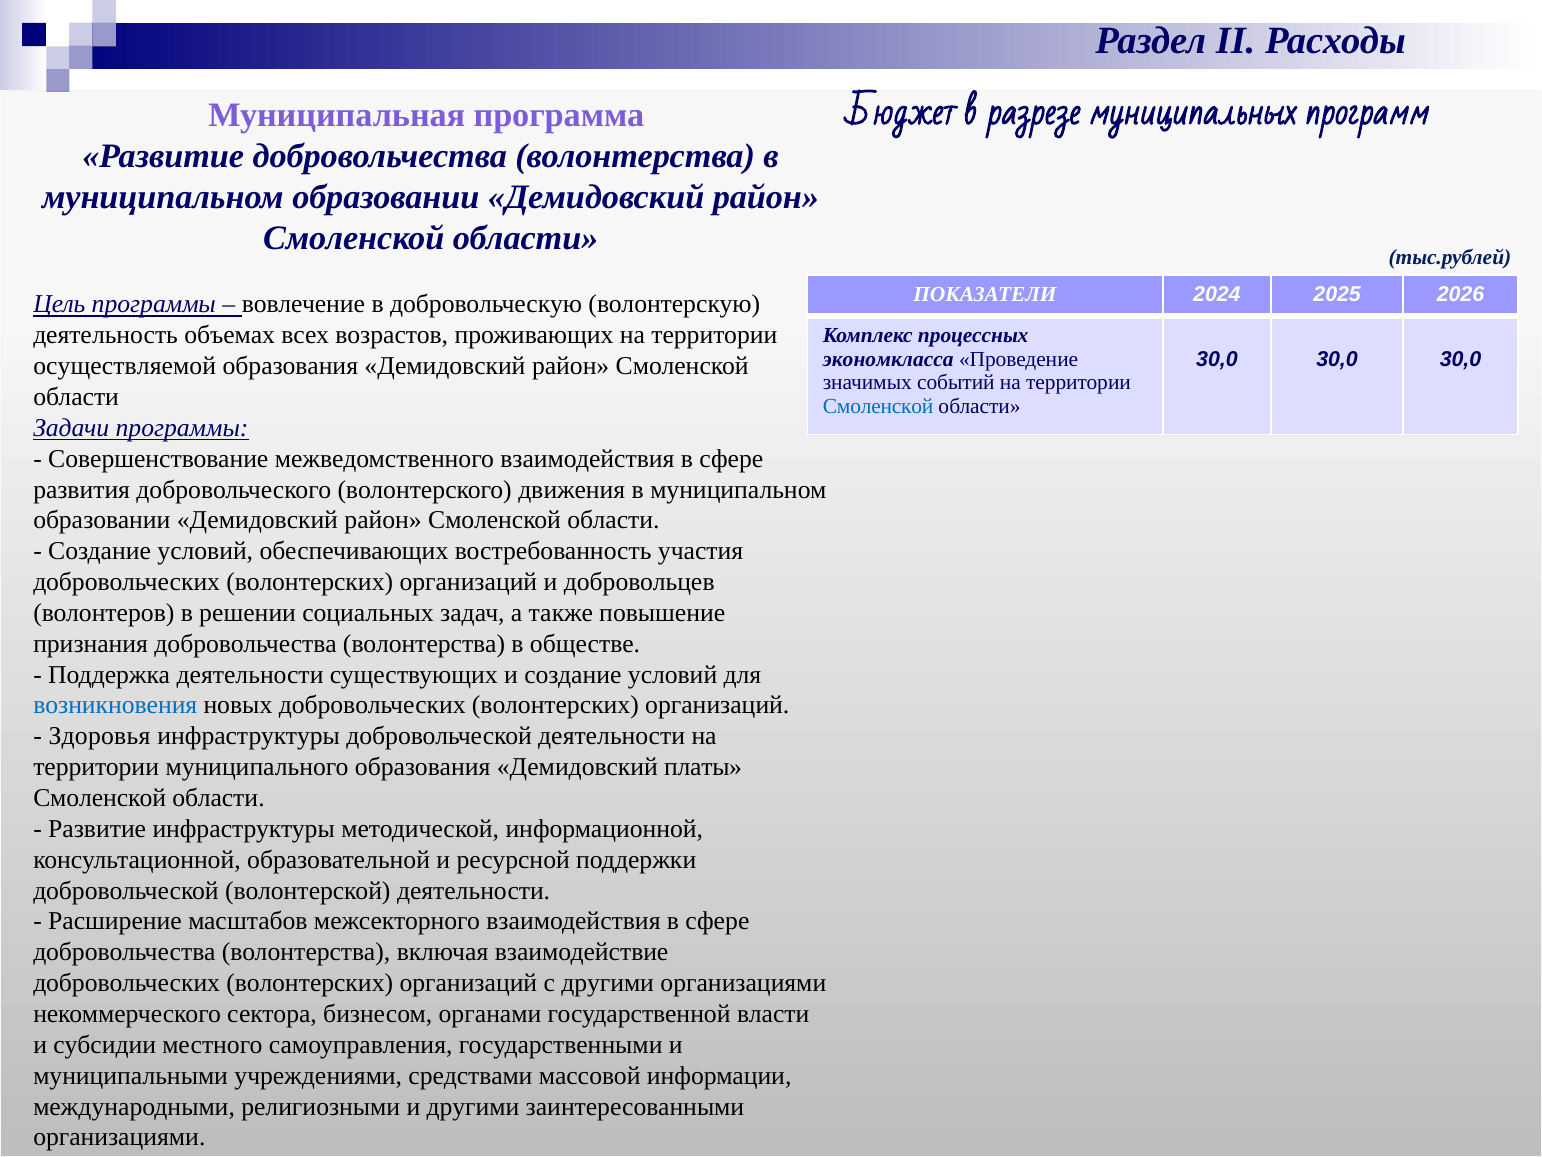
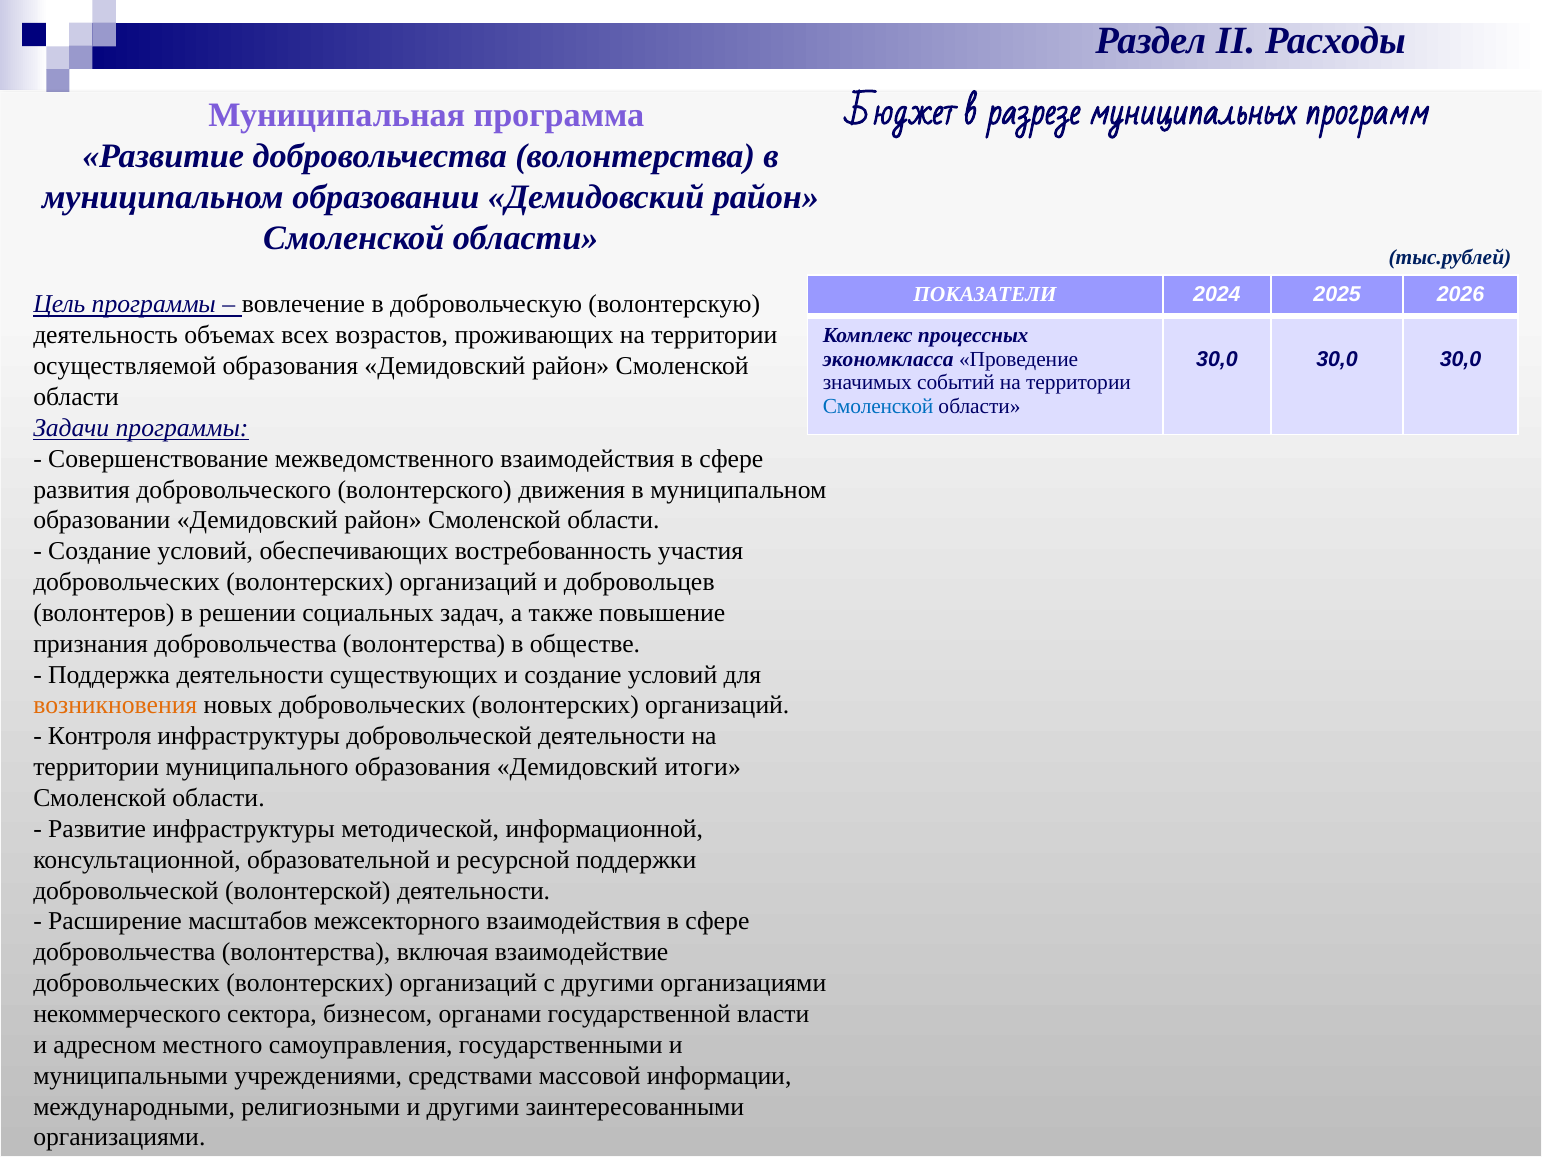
возникновения colour: blue -> orange
Здоровья: Здоровья -> Контроля
платы: платы -> итоги
субсидии: субсидии -> адресном
